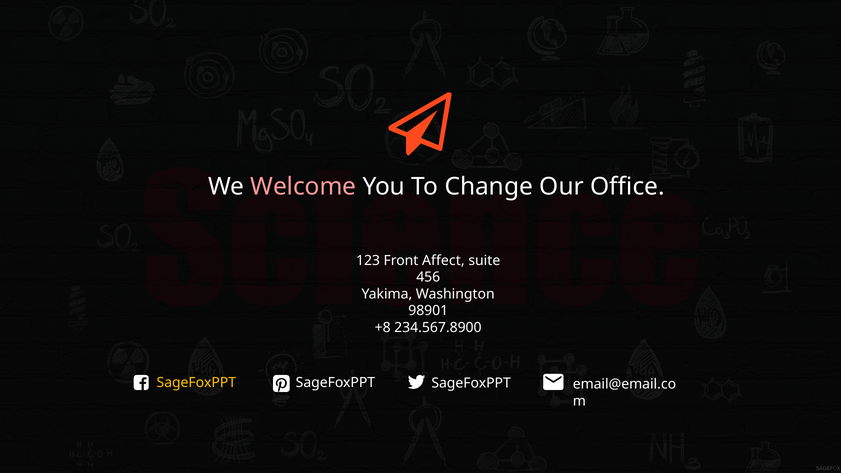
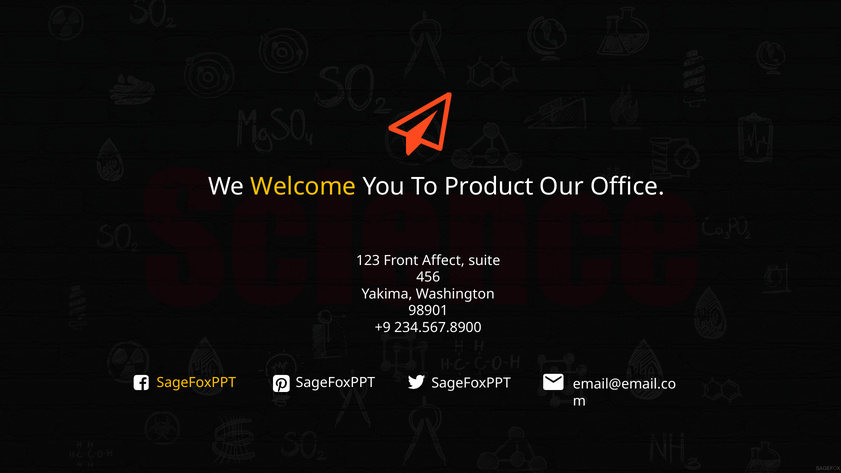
Welcome colour: pink -> yellow
Change: Change -> Product
+8: +8 -> +9
